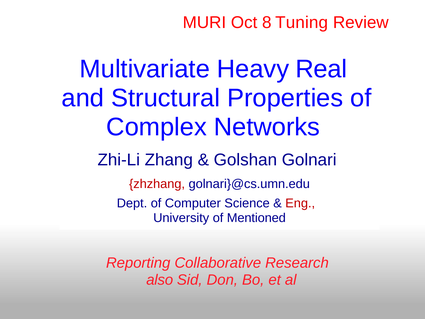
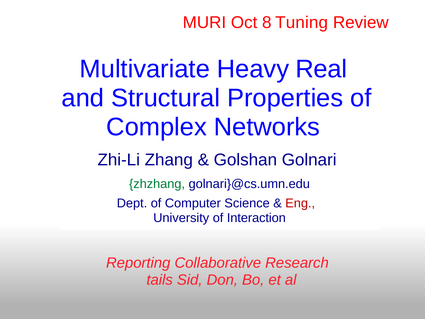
zhzhang colour: red -> green
Mentioned: Mentioned -> Interaction
also: also -> tails
